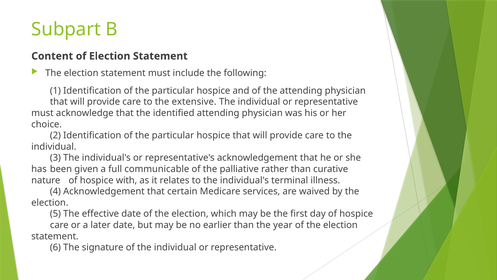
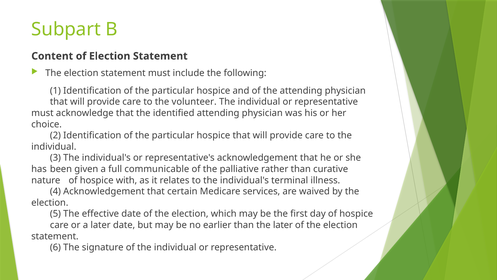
extensive: extensive -> volunteer
the year: year -> later
